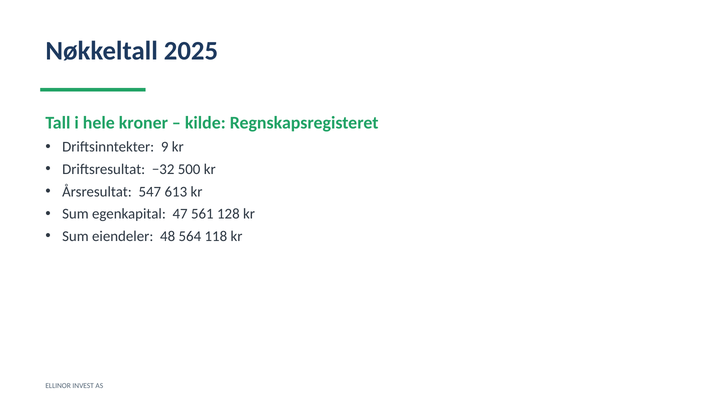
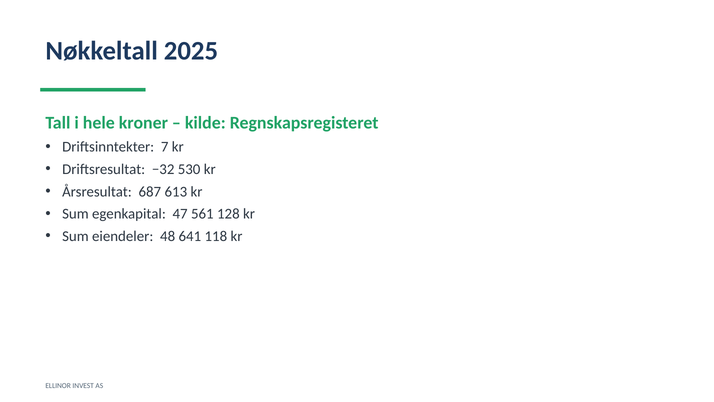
9: 9 -> 7
500: 500 -> 530
547: 547 -> 687
564: 564 -> 641
